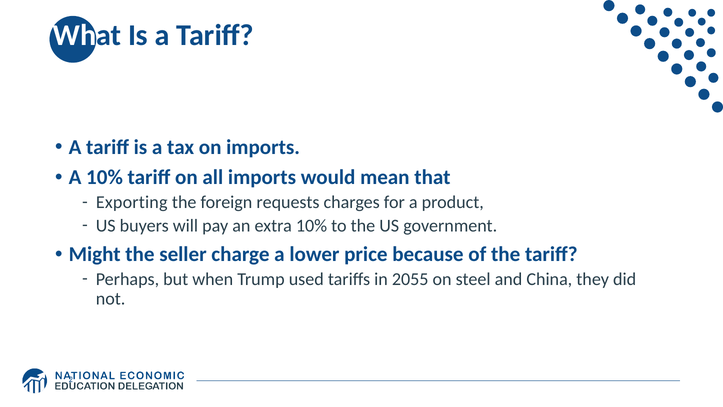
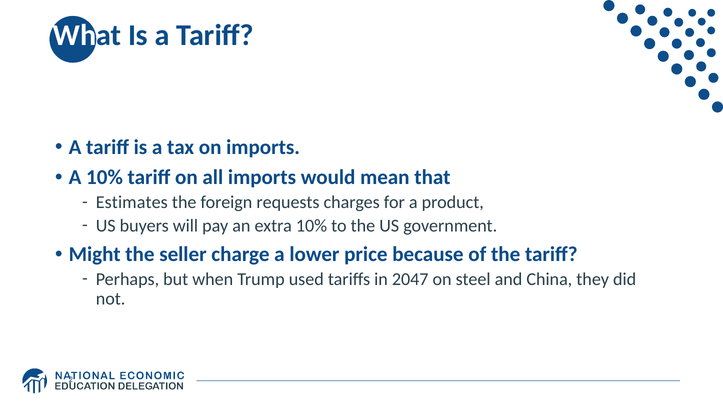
Exporting: Exporting -> Estimates
2055: 2055 -> 2047
